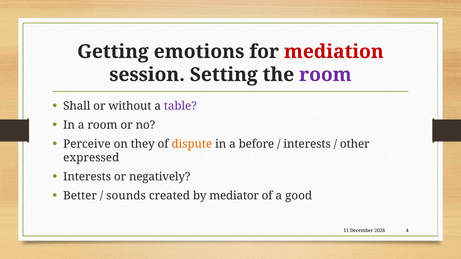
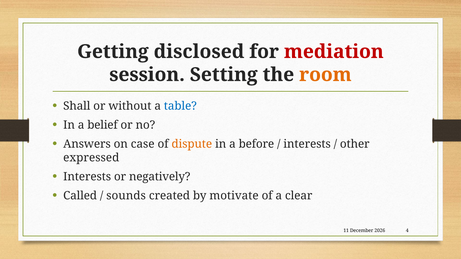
emotions: emotions -> disclosed
room at (325, 75) colour: purple -> orange
table colour: purple -> blue
a room: room -> belief
Perceive: Perceive -> Answers
they: they -> case
Better: Better -> Called
mediator: mediator -> motivate
good: good -> clear
